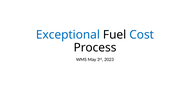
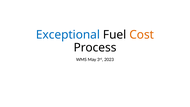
Cost colour: blue -> orange
